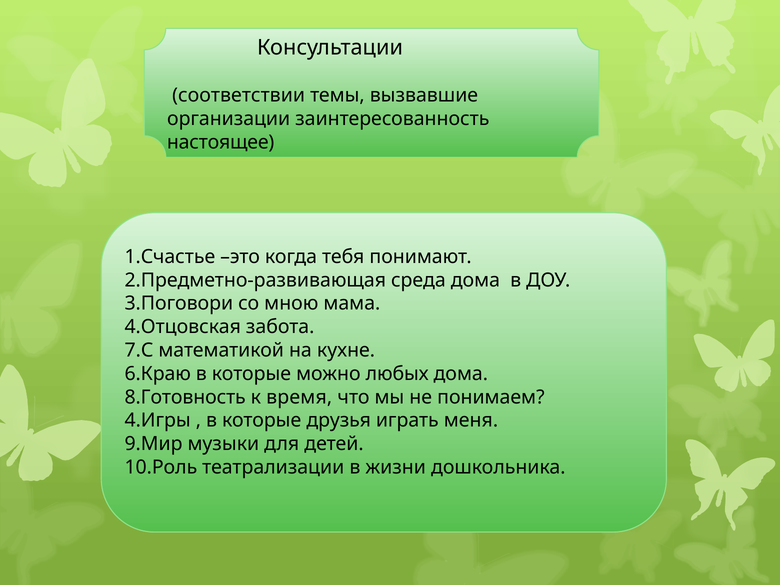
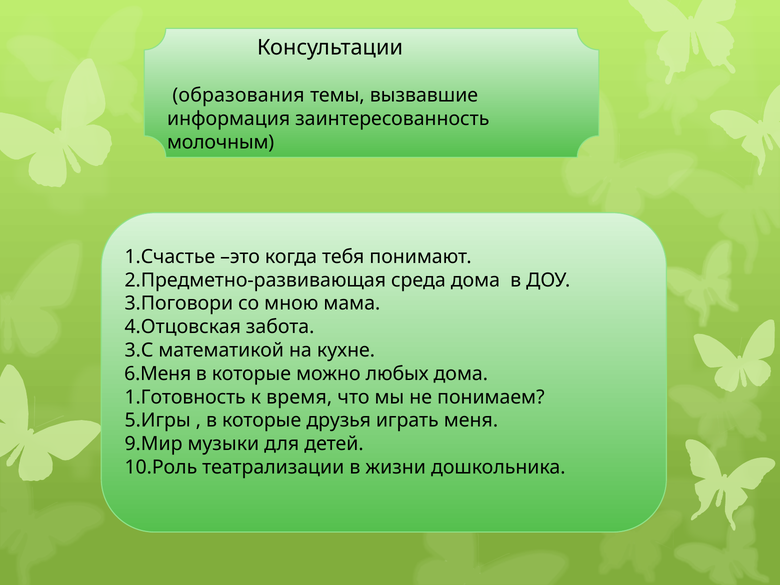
соответствии: соответствии -> образования
организации: организации -> информация
настоящее: настоящее -> молочным
7.С: 7.С -> 3.С
6.Краю: 6.Краю -> 6.Меня
8.Готовность: 8.Готовность -> 1.Готовность
4.Игры: 4.Игры -> 5.Игры
